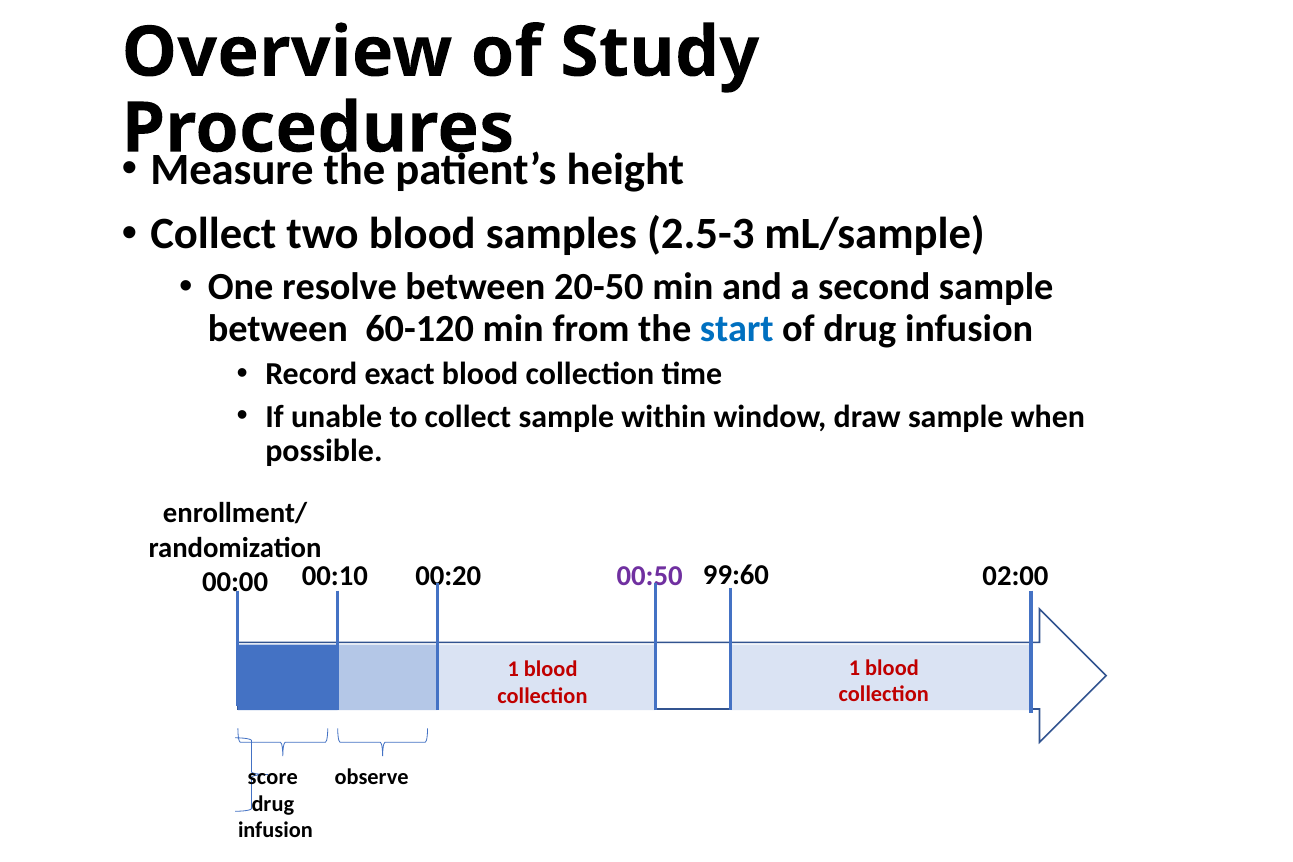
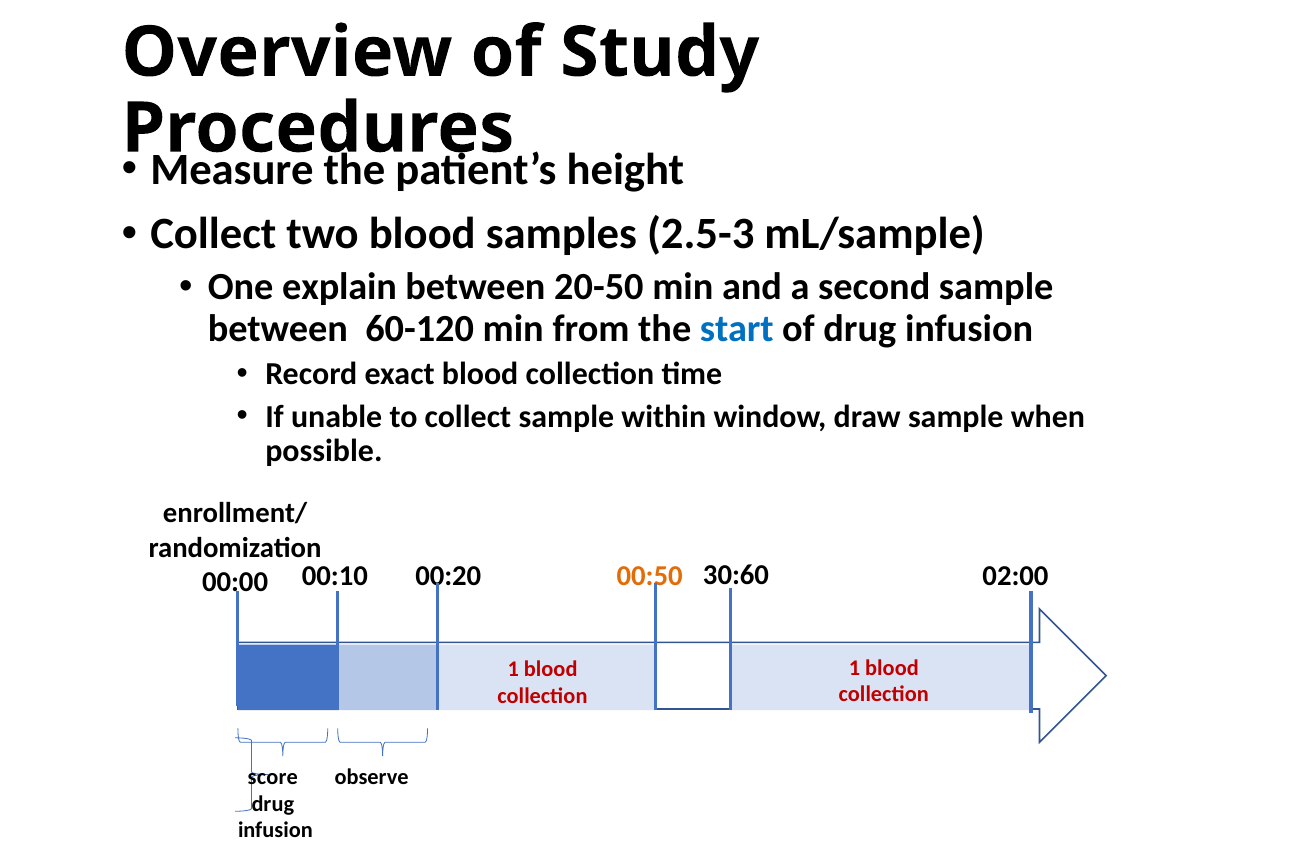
resolve: resolve -> explain
99:60: 99:60 -> 30:60
00:50 colour: purple -> orange
